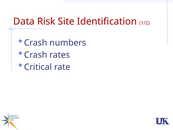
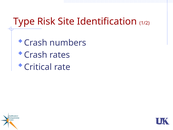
Data: Data -> Type
